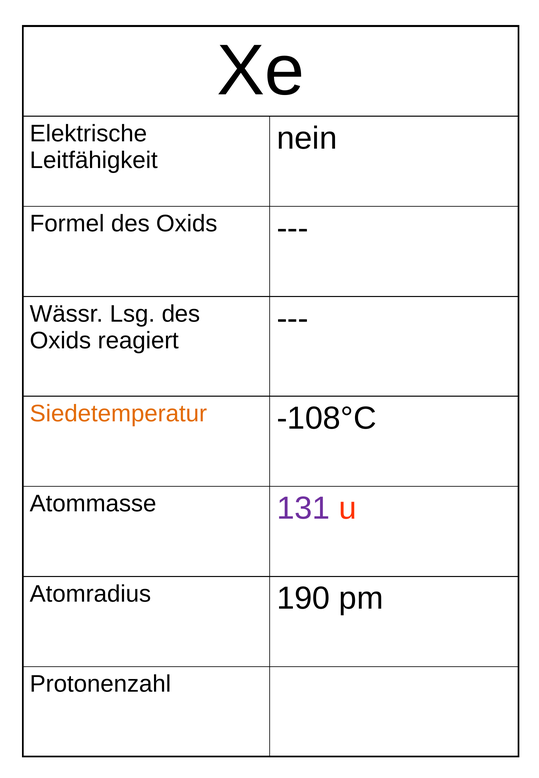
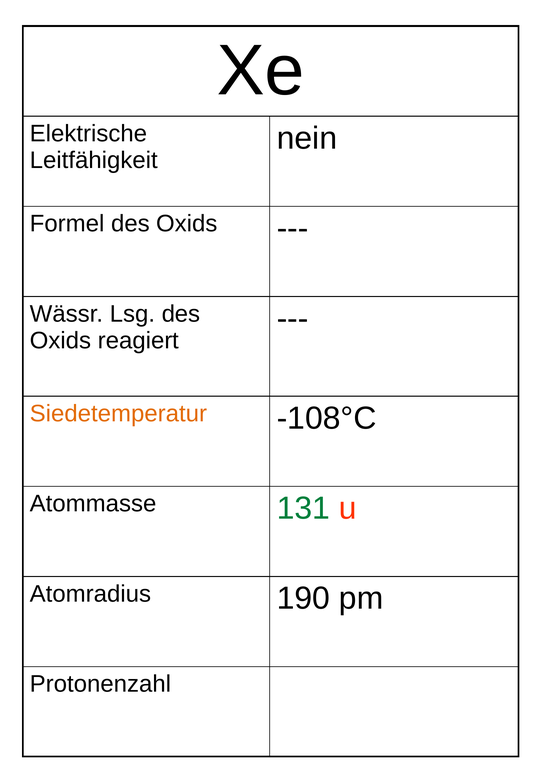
131 colour: purple -> green
